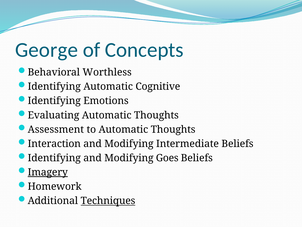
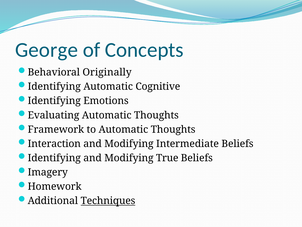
Worthless: Worthless -> Originally
Assessment: Assessment -> Framework
Goes: Goes -> True
Imagery underline: present -> none
